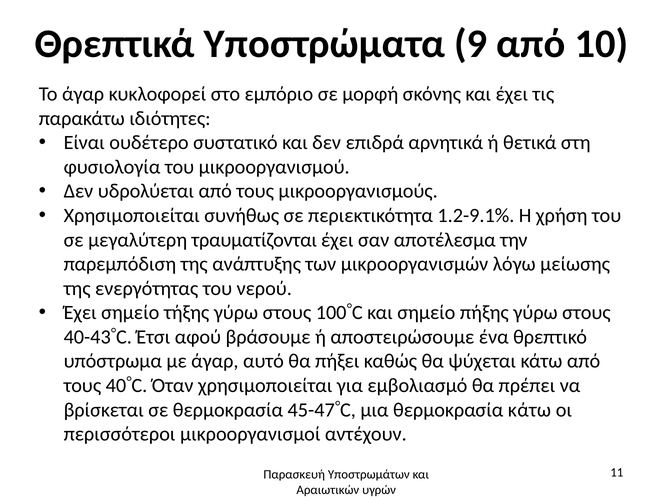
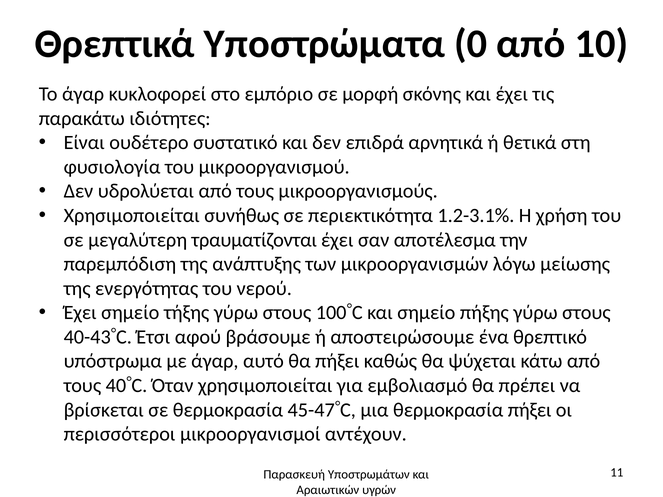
9: 9 -> 0
1.2-9.1%: 1.2-9.1% -> 1.2-3.1%
θερμοκρασία κάτω: κάτω -> πήξει
